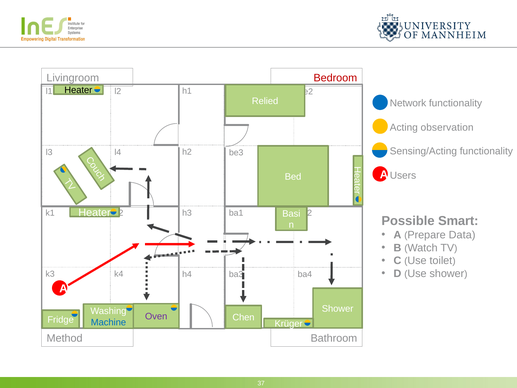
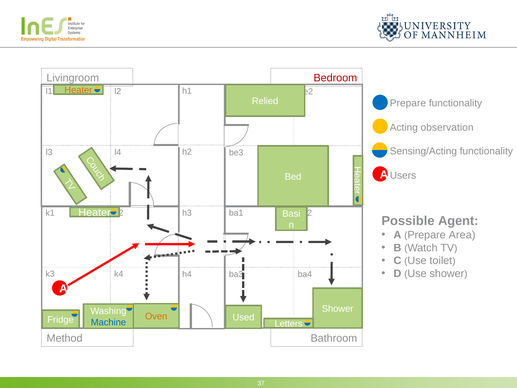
Heater at (78, 90) colour: black -> orange
Network at (408, 103): Network -> Prepare
Smart: Smart -> Agent
Data: Data -> Area
Chen: Chen -> Used
Oven colour: purple -> orange
Krüger: Krüger -> Letters
